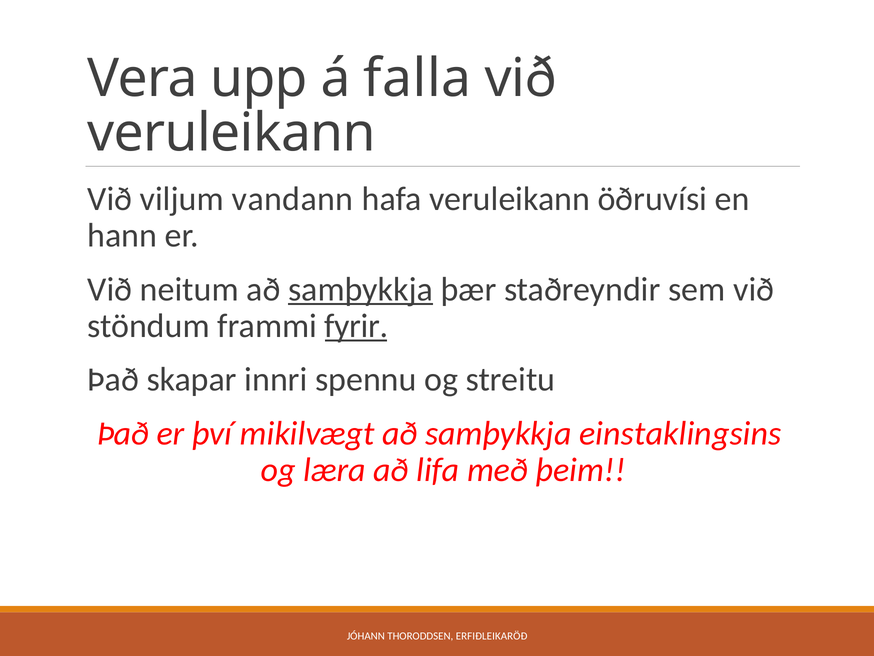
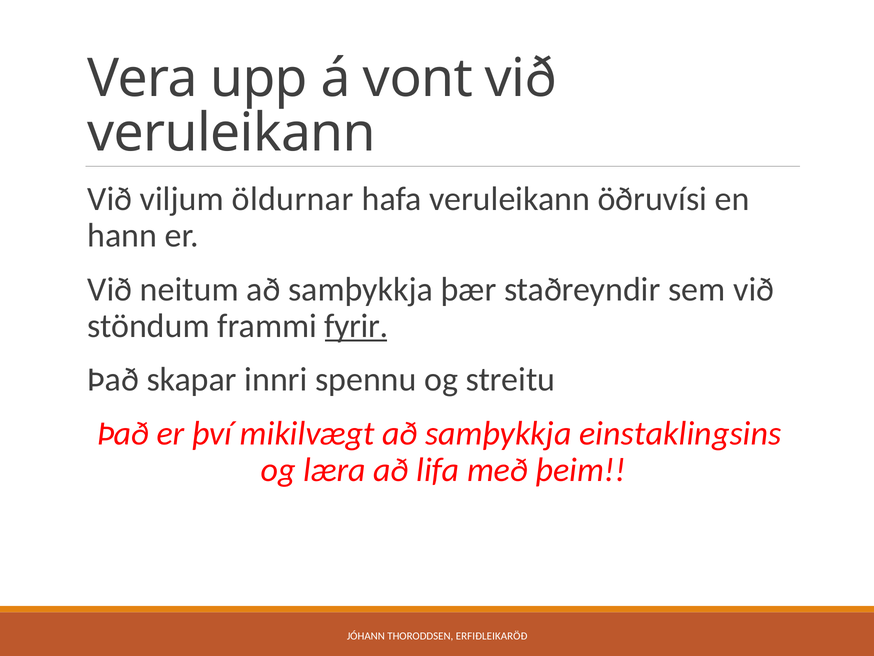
falla: falla -> vont
vandann: vandann -> öldurnar
samþykkja at (360, 289) underline: present -> none
